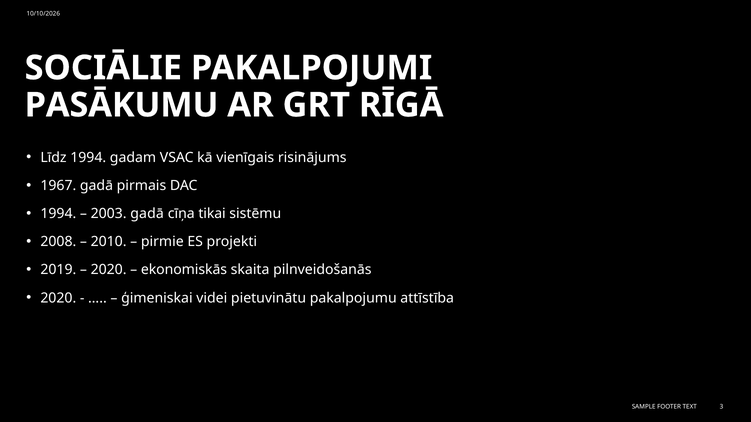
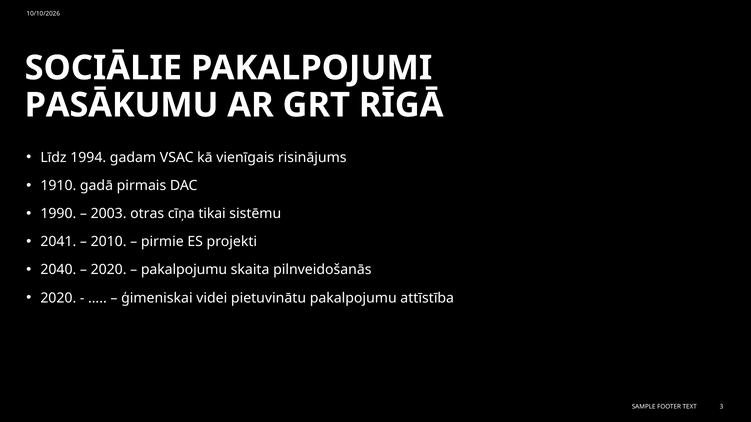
1967: 1967 -> 1910
1994 at (58, 214): 1994 -> 1990
2003 gadā: gadā -> otras
2008: 2008 -> 2041
2019: 2019 -> 2040
ekonomiskās at (184, 270): ekonomiskās -> pakalpojumu
